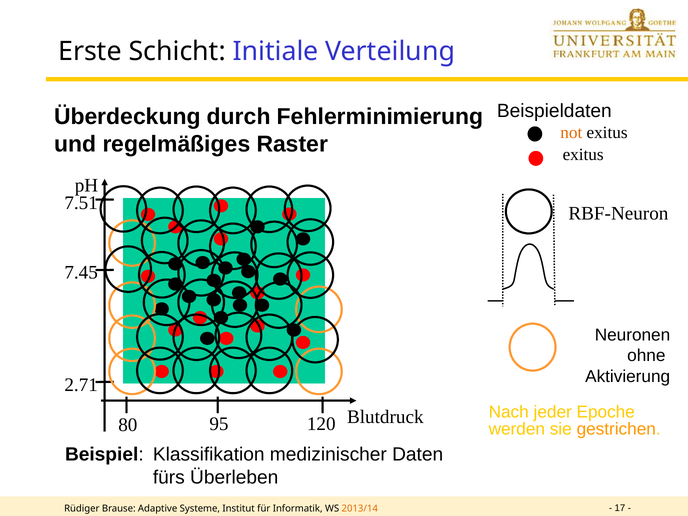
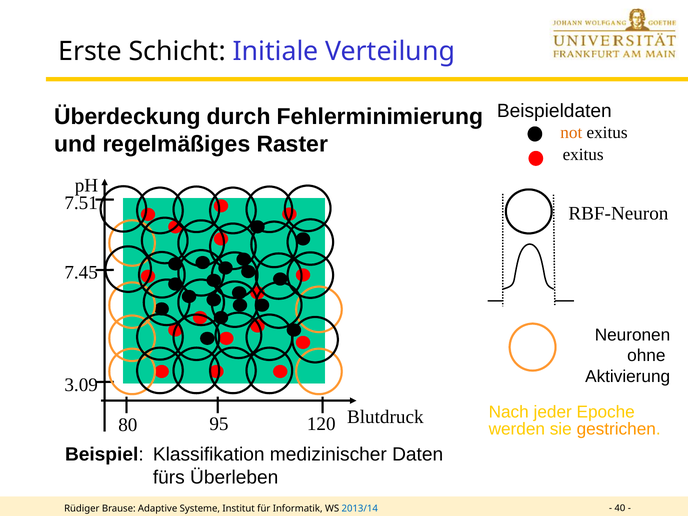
2.71: 2.71 -> 3.09
2013/14 colour: orange -> blue
17: 17 -> 40
